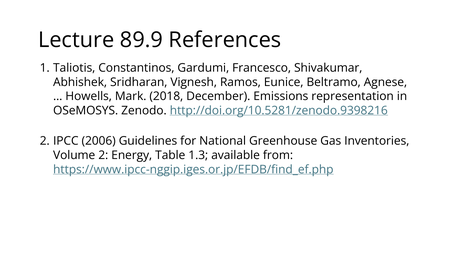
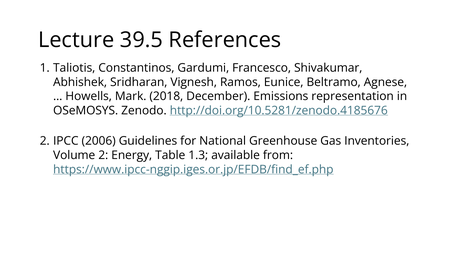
89.9: 89.9 -> 39.5
http://doi.org/10.5281/zenodo.9398216: http://doi.org/10.5281/zenodo.9398216 -> http://doi.org/10.5281/zenodo.4185676
